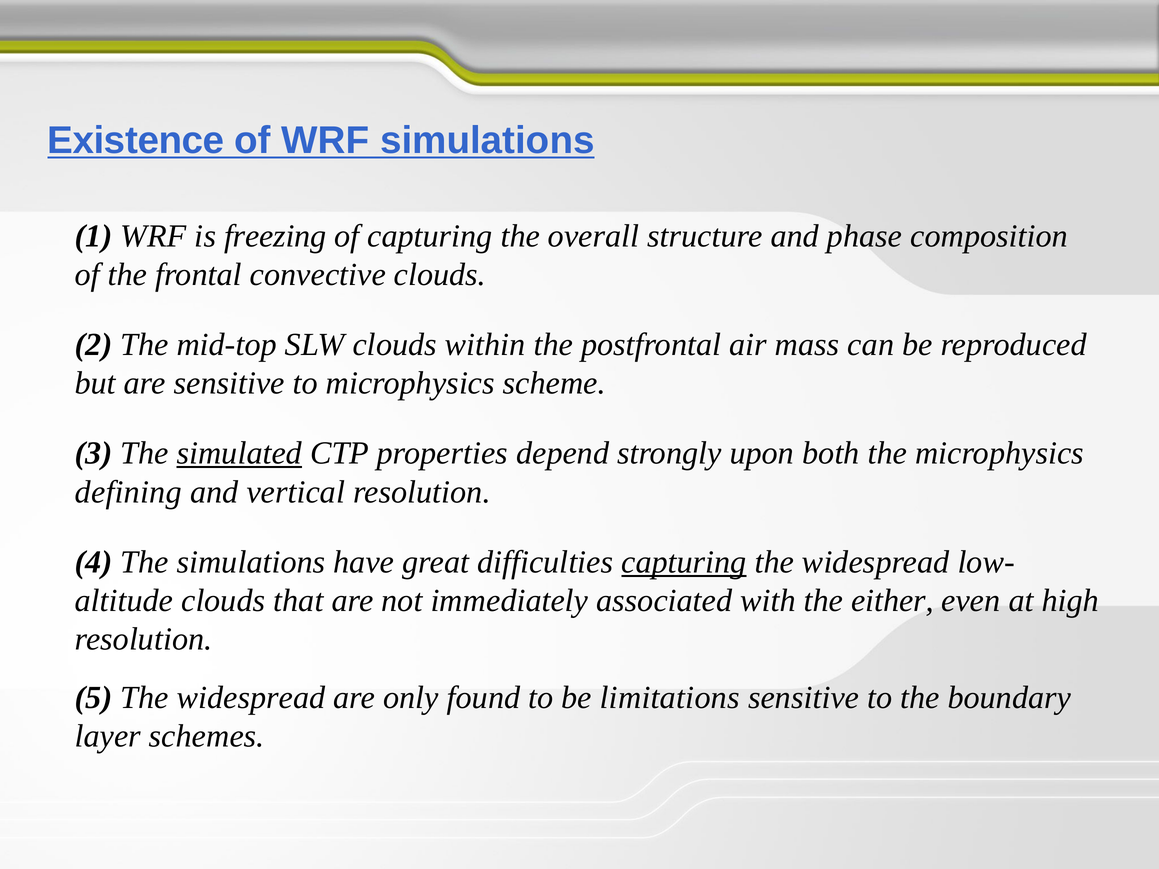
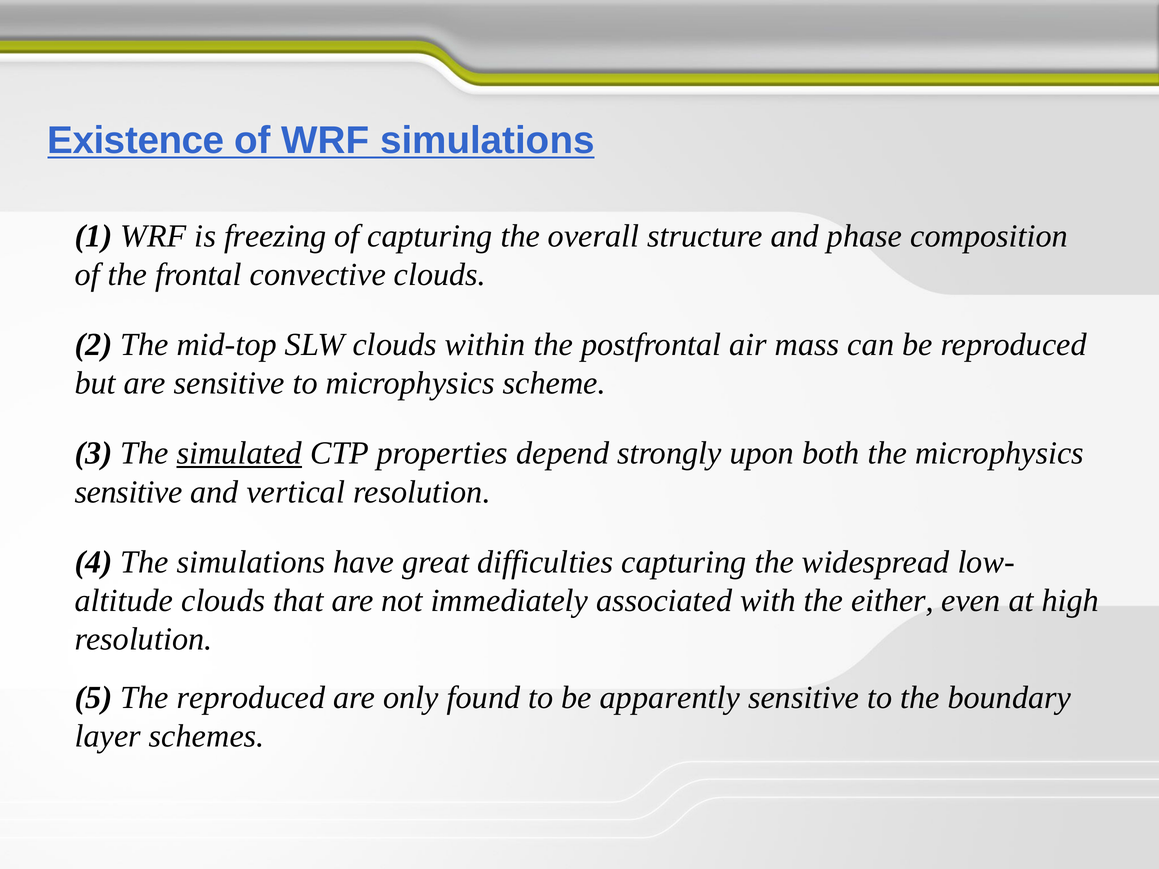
defining at (128, 492): defining -> sensitive
capturing at (684, 562) underline: present -> none
5 The widespread: widespread -> reproduced
limitations: limitations -> apparently
